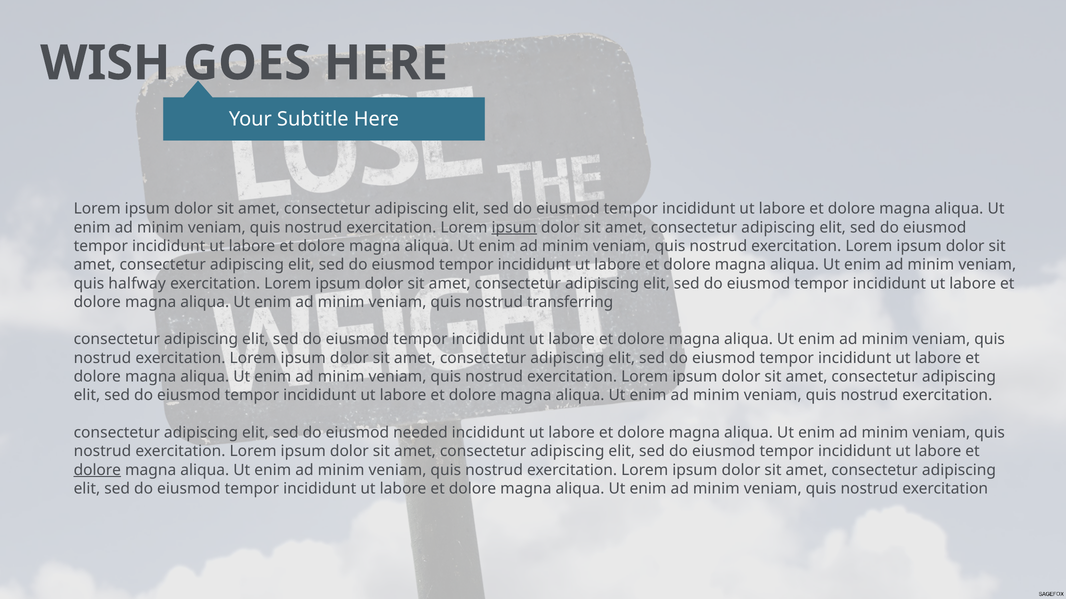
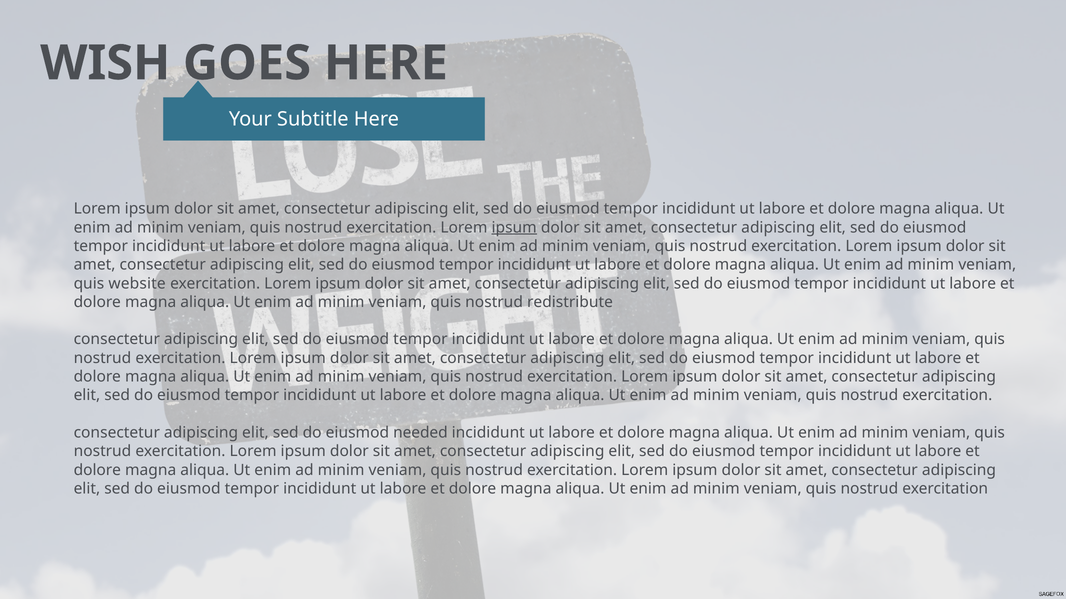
halfway: halfway -> website
transferring: transferring -> redistribute
dolore at (97, 470) underline: present -> none
